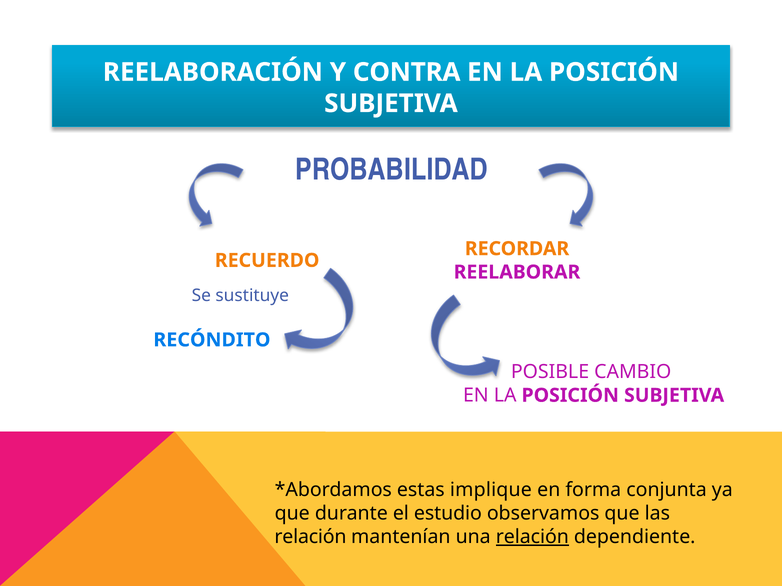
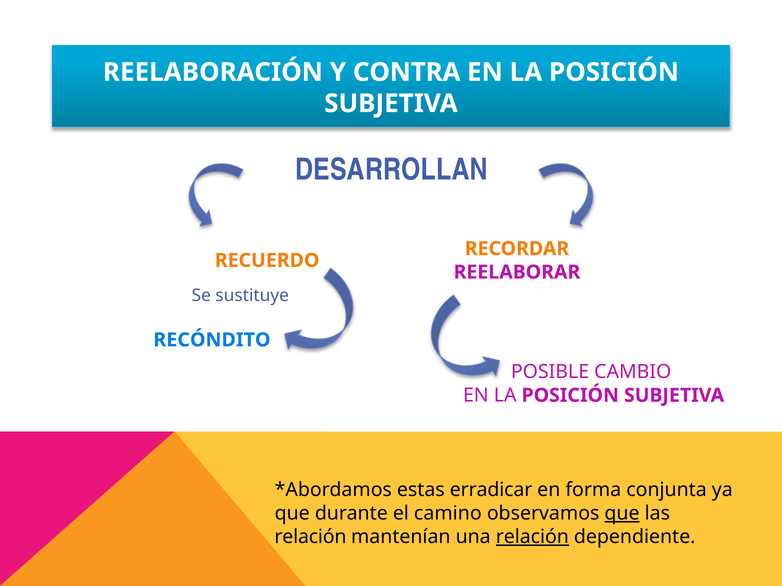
PROBABILIDAD: PROBABILIDAD -> DESARROLLAN
implique: implique -> erradicar
estudio: estudio -> camino
que at (622, 514) underline: none -> present
